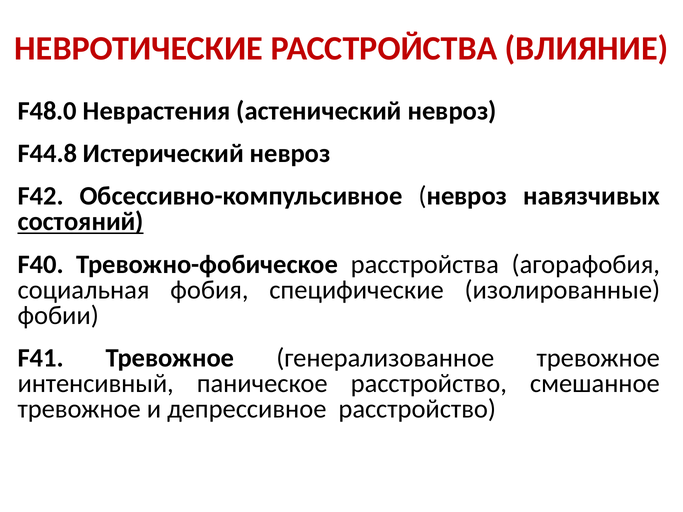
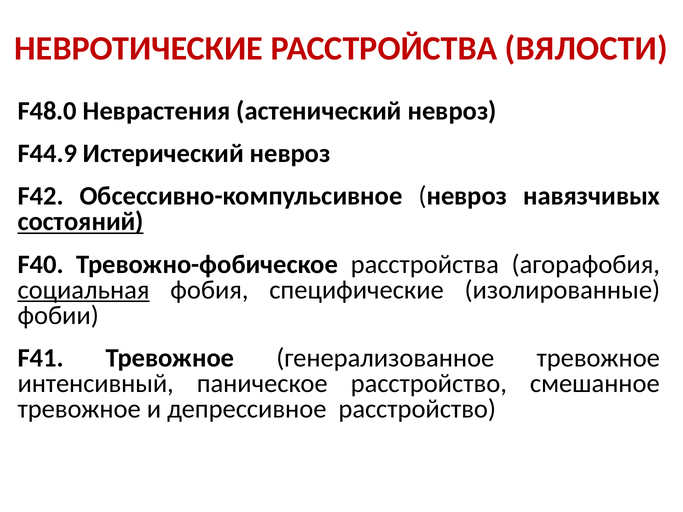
ВЛИЯНИЕ: ВЛИЯНИЕ -> ВЯЛОСТИ
F44.8: F44.8 -> F44.9
социальная underline: none -> present
